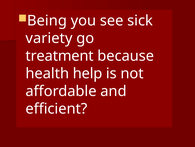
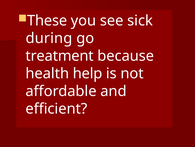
Being: Being -> These
variety: variety -> during
